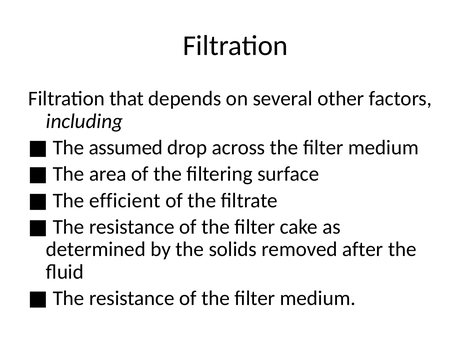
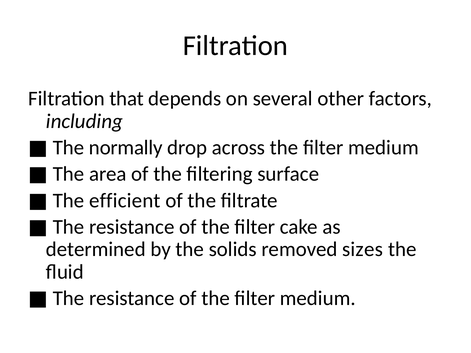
assumed: assumed -> normally
after: after -> sizes
